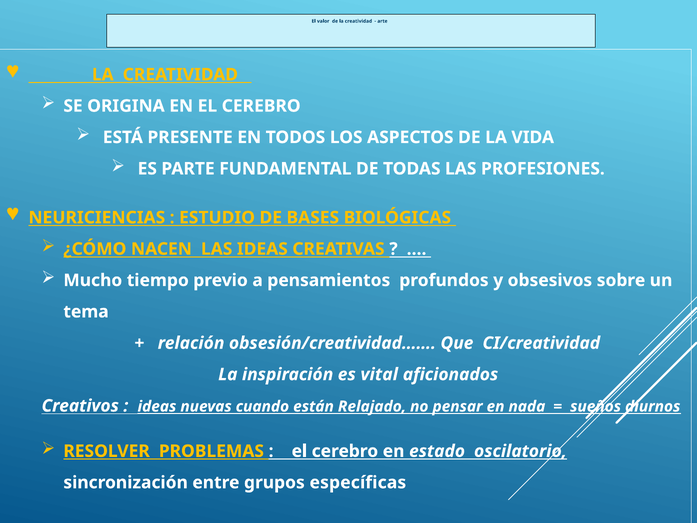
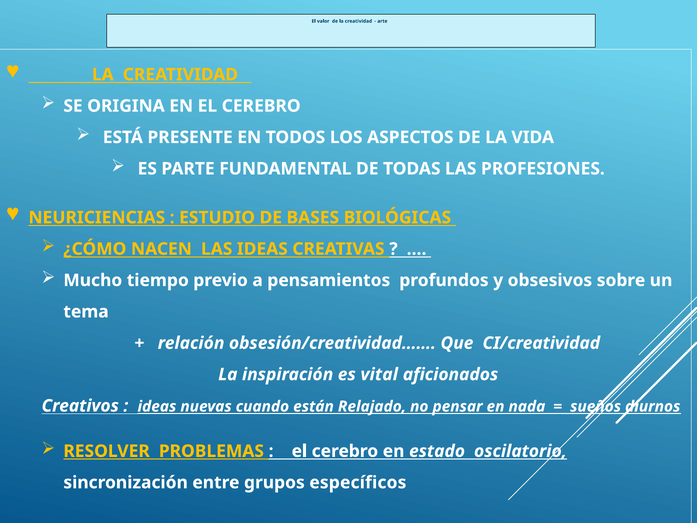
específicas: específicas -> específicos
